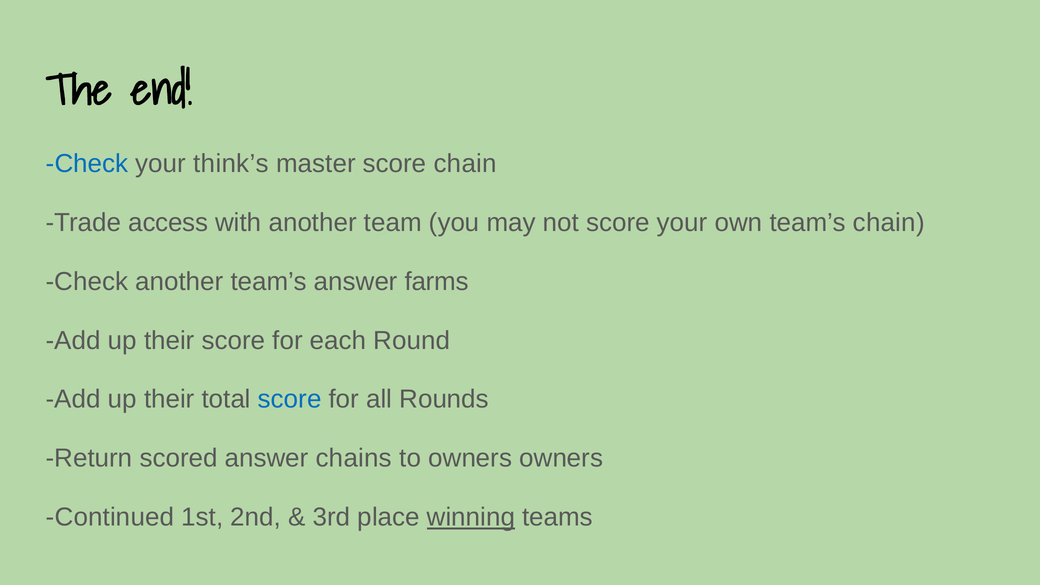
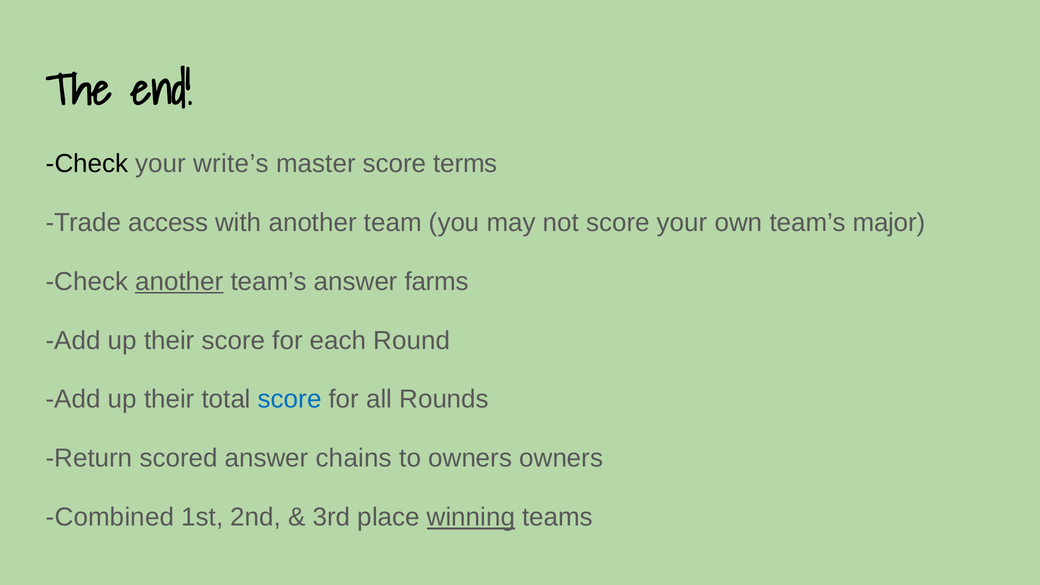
Check at (87, 164) colour: blue -> black
think’s: think’s -> write’s
score chain: chain -> terms
team’s chain: chain -> major
another at (179, 281) underline: none -> present
Continued: Continued -> Combined
